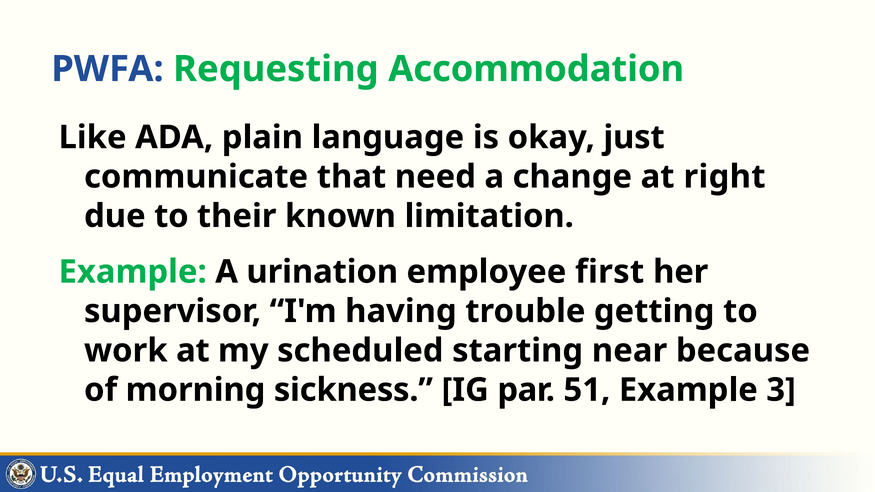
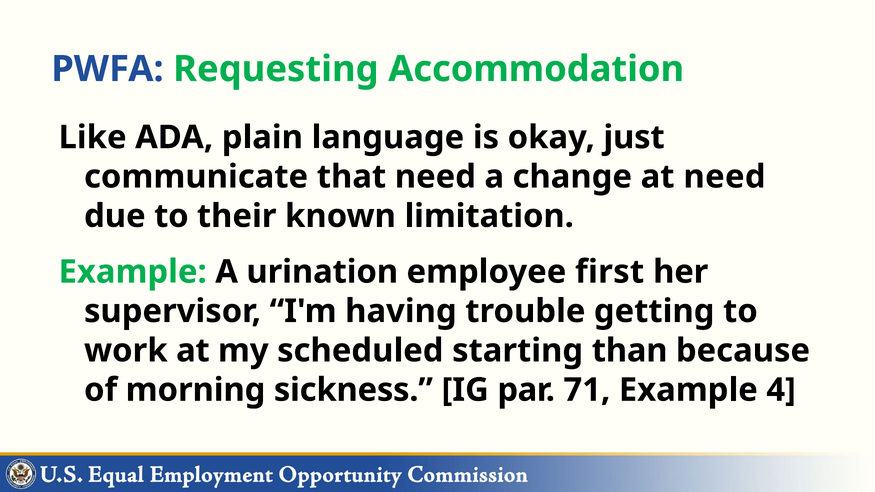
at right: right -> need
near: near -> than
51: 51 -> 71
3: 3 -> 4
